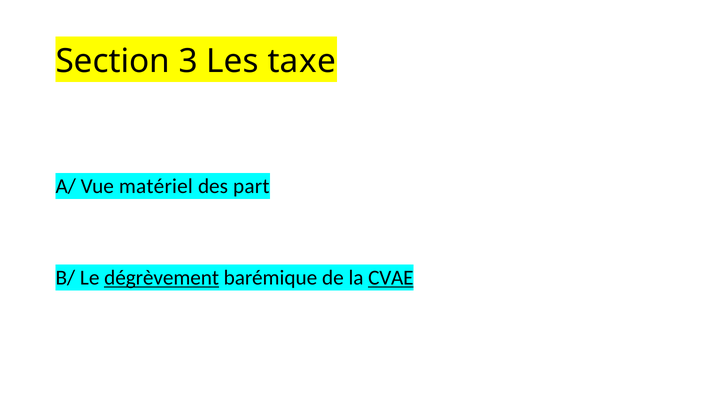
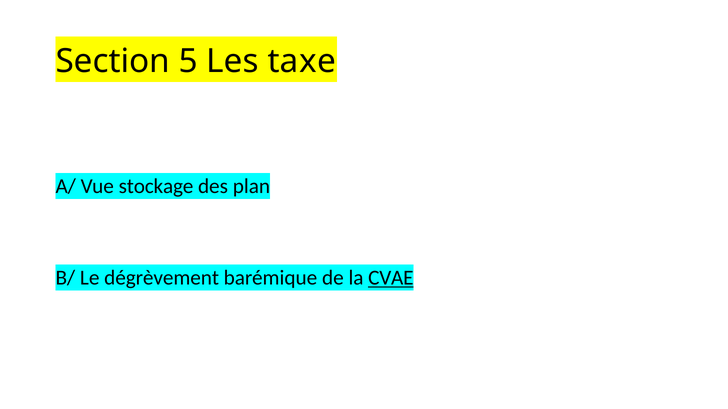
3: 3 -> 5
matériel: matériel -> stockage
part: part -> plan
dégrèvement underline: present -> none
